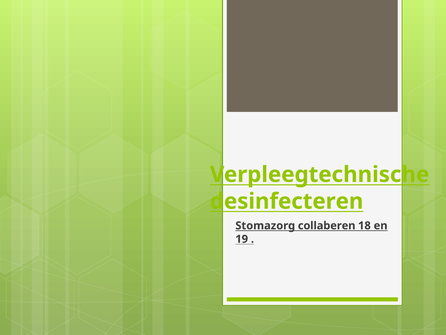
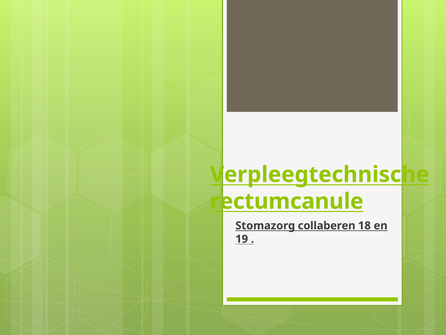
desinfecteren: desinfecteren -> rectumcanule
